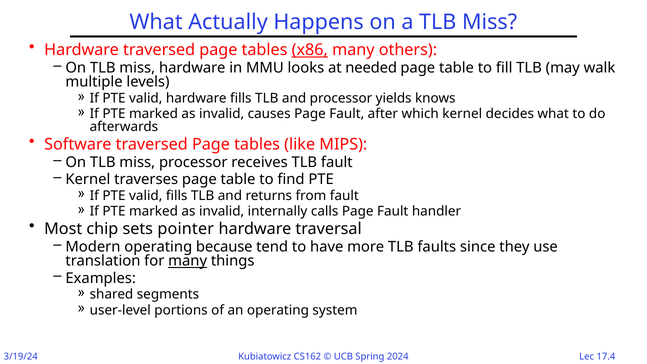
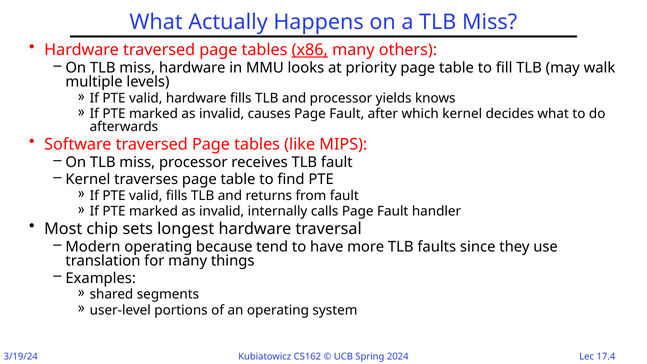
needed: needed -> priority
pointer: pointer -> longest
many at (188, 261) underline: present -> none
